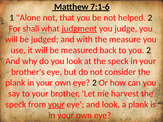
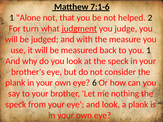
shall: shall -> turn
you 2: 2 -> 1
eye 2: 2 -> 6
harvest: harvest -> nothing
your at (56, 105) underline: present -> none
